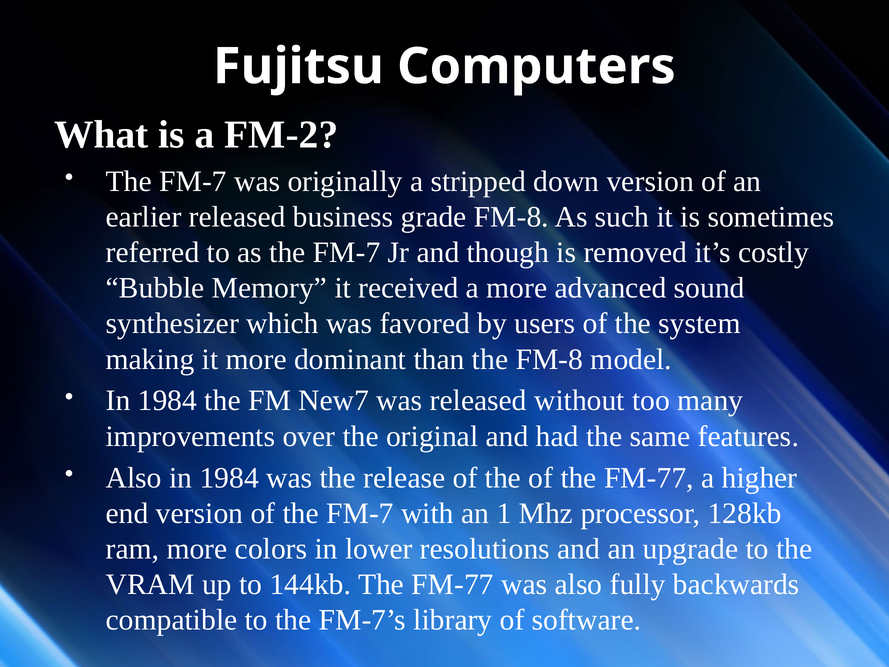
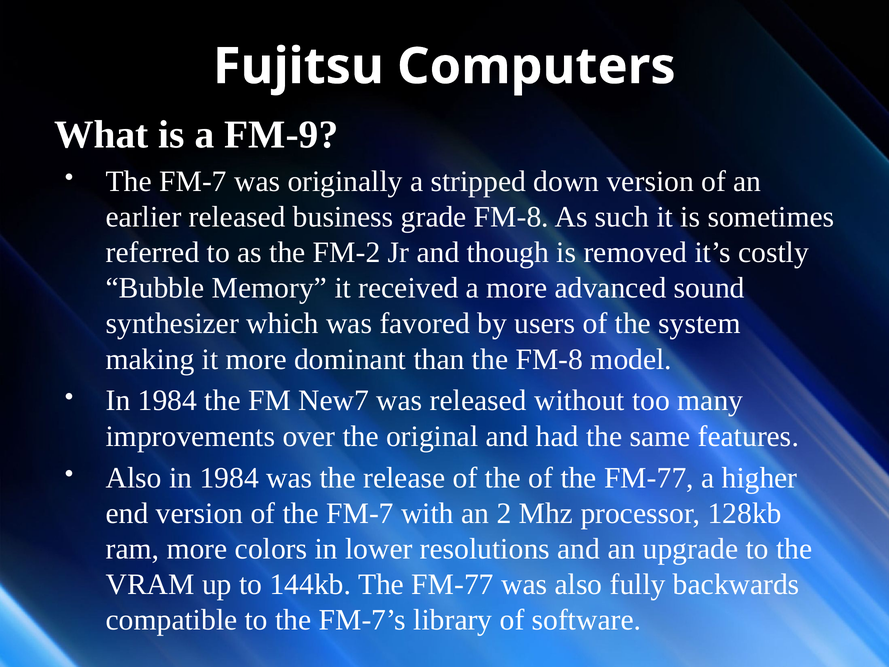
FM-2: FM-2 -> FM-9
as the FM-7: FM-7 -> FM-2
1: 1 -> 2
